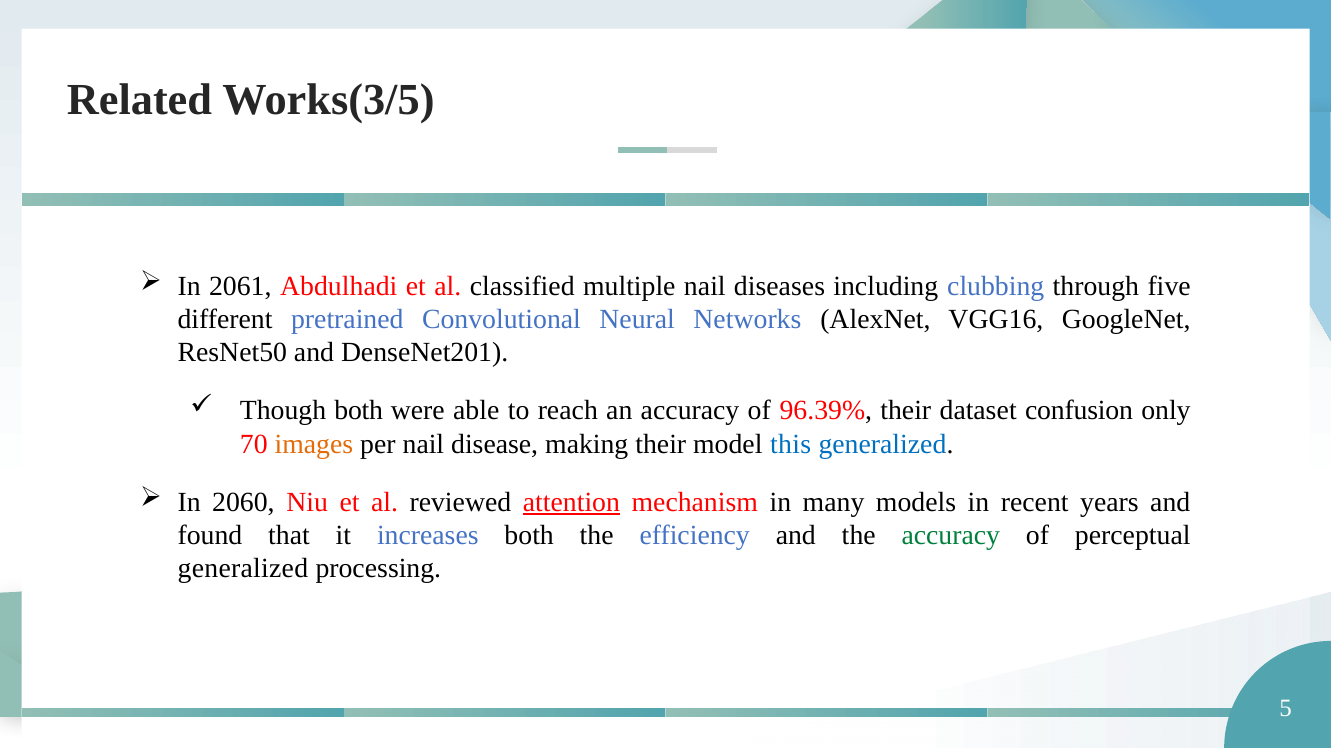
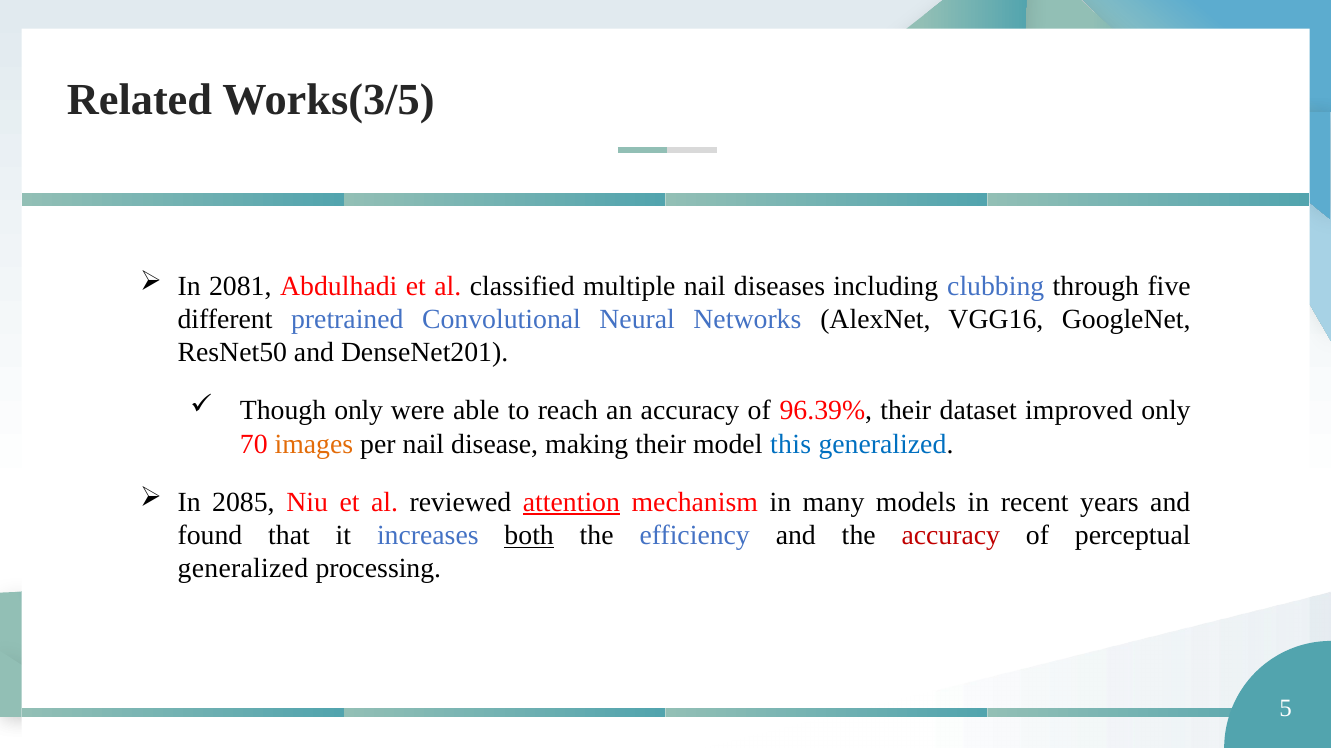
2061: 2061 -> 2081
Though both: both -> only
confusion: confusion -> improved
2060: 2060 -> 2085
both at (529, 536) underline: none -> present
accuracy at (951, 536) colour: green -> red
